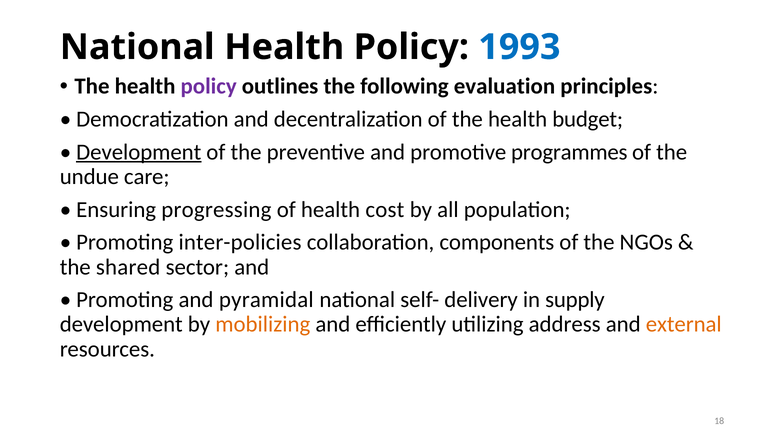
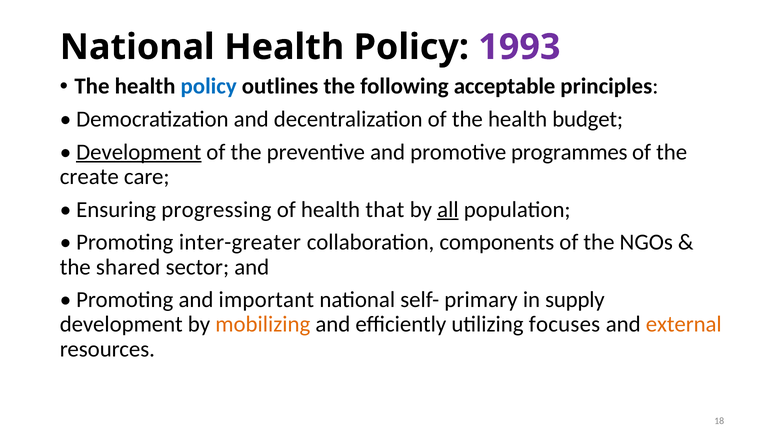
1993 colour: blue -> purple
policy at (209, 86) colour: purple -> blue
evaluation: evaluation -> acceptable
undue: undue -> create
cost: cost -> that
all underline: none -> present
inter-policies: inter-policies -> inter-greater
pyramidal: pyramidal -> important
delivery: delivery -> primary
address: address -> focuses
